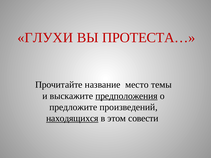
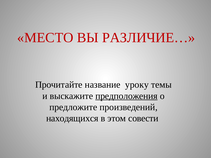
ГЛУХИ: ГЛУХИ -> МЕСТО
ПРОТЕСТА…: ПРОТЕСТА… -> РАЗЛИЧИЕ…
место: место -> уроку
находящихся underline: present -> none
